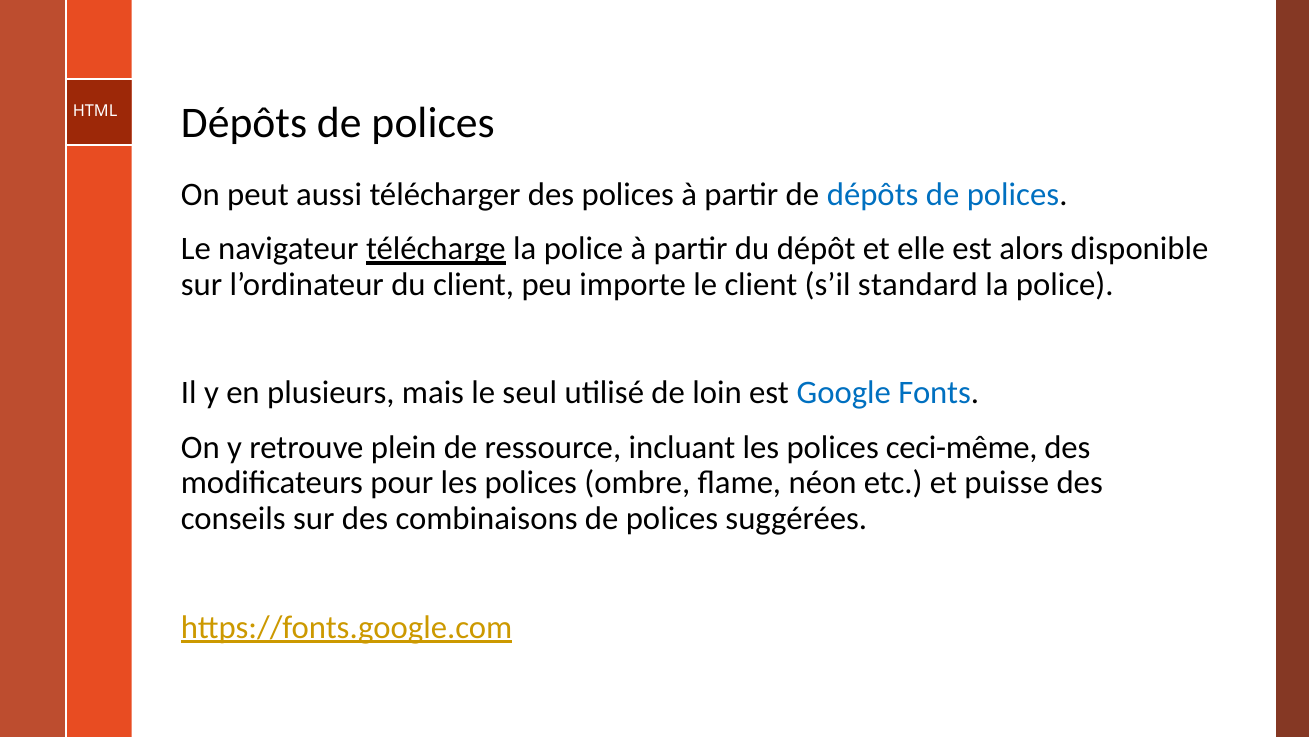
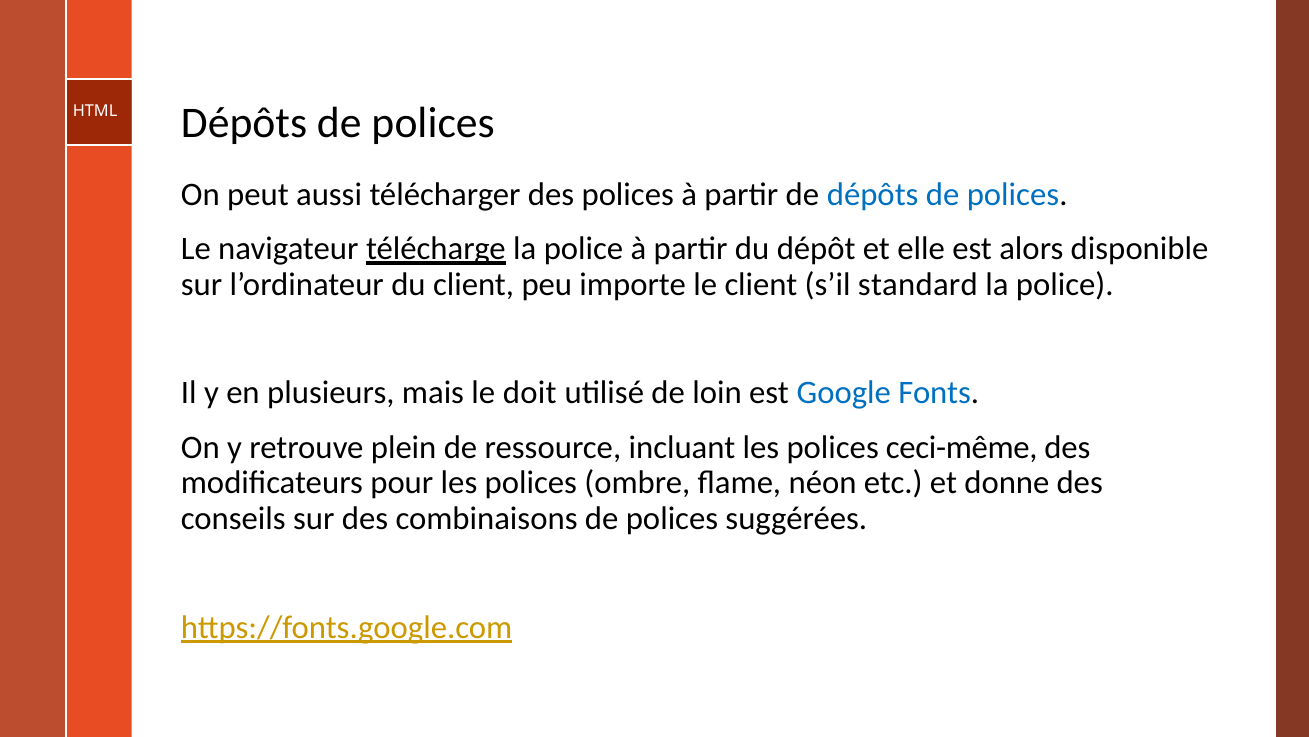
seul: seul -> doit
puisse: puisse -> donne
